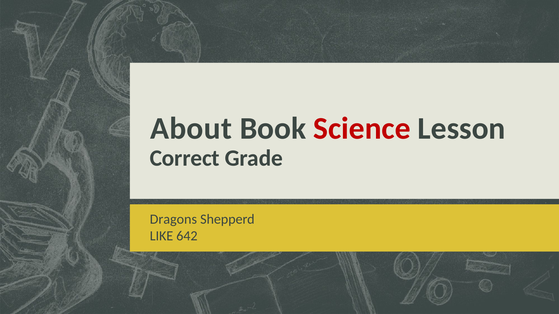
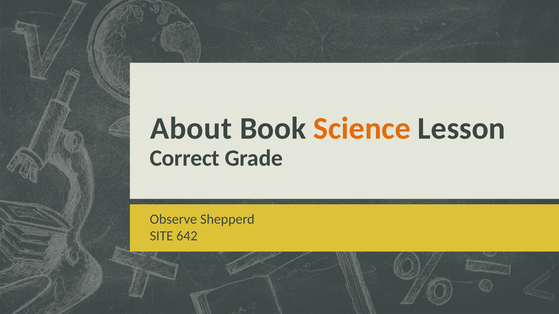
Science colour: red -> orange
Dragons: Dragons -> Observe
LIKE: LIKE -> SITE
